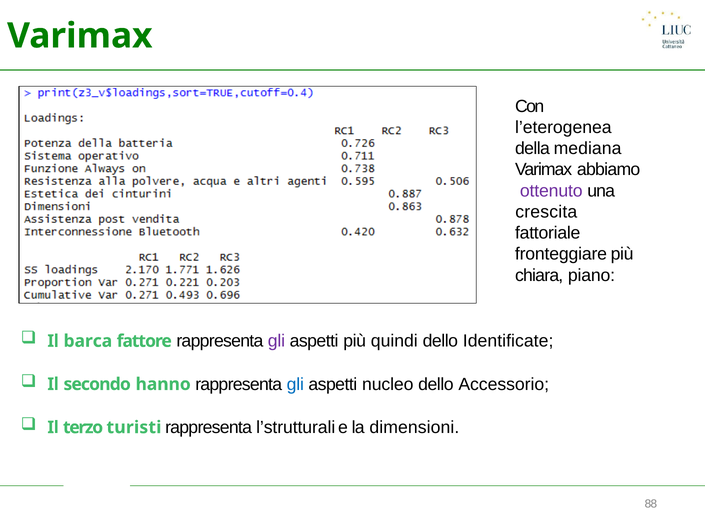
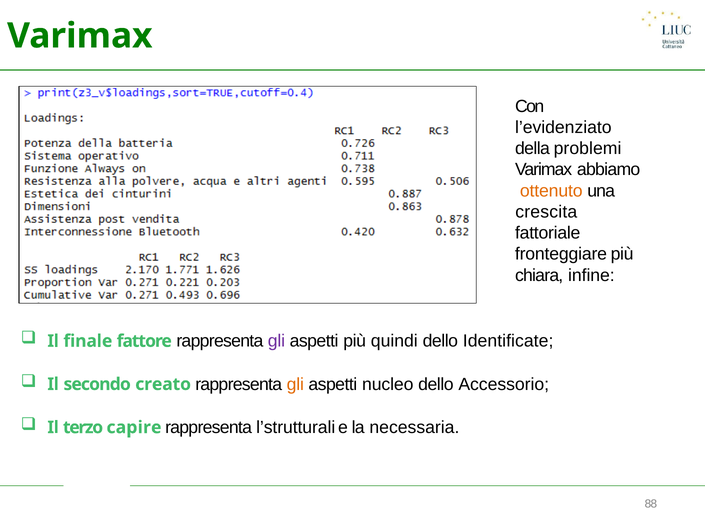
l’eterogenea: l’eterogenea -> l’evidenziato
mediana: mediana -> problemi
ottenuto colour: purple -> orange
piano: piano -> infine
barca: barca -> finale
hanno: hanno -> creato
gli at (295, 385) colour: blue -> orange
turisti: turisti -> capire
dimensioni: dimensioni -> necessaria
